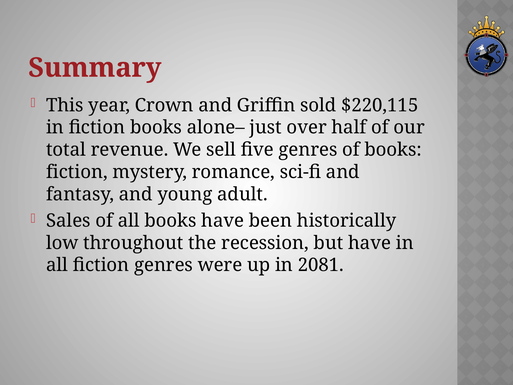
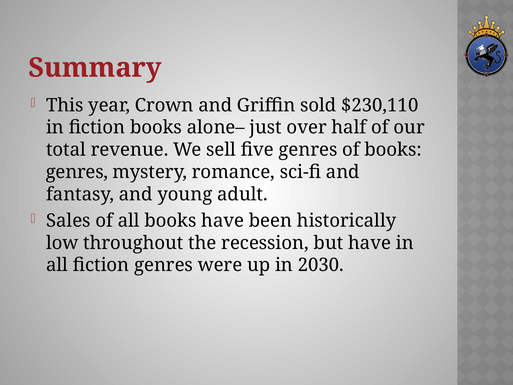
$220,115: $220,115 -> $230,110
fiction at (77, 172): fiction -> genres
2081: 2081 -> 2030
